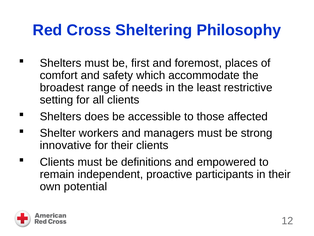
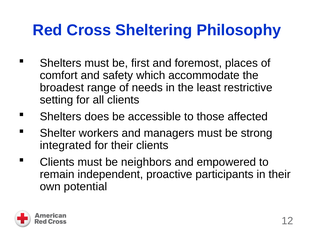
innovative: innovative -> integrated
definitions: definitions -> neighbors
